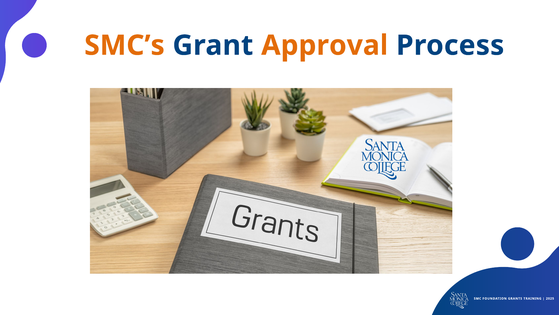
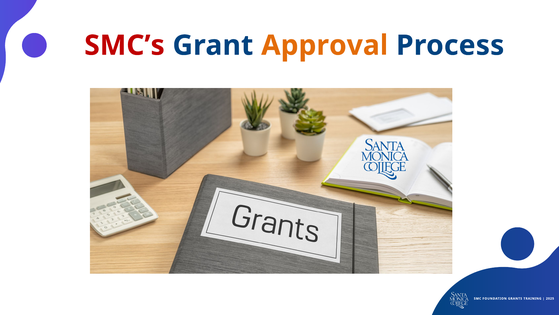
SMC’s colour: orange -> red
